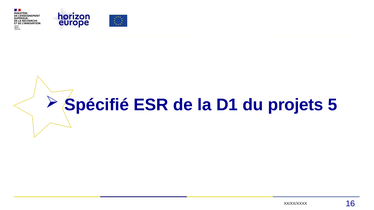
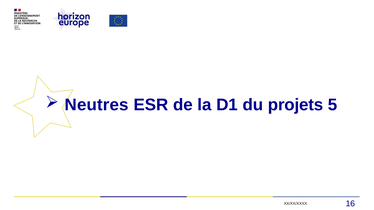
Spécifié: Spécifié -> Neutres
